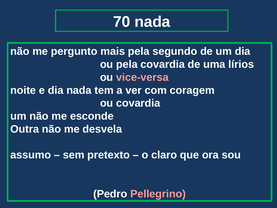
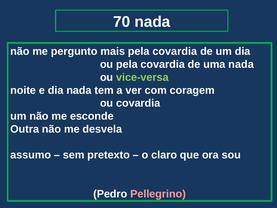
mais pela segundo: segundo -> covardia
uma lírios: lírios -> nada
vice-versa colour: pink -> light green
